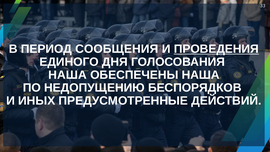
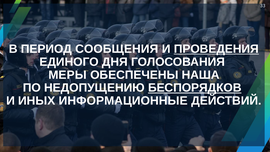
НАША at (68, 75): НАША -> МЕРЫ
БЕСПОРЯДКОВ underline: none -> present
ПРЕДУСМОТРЕННЫЕ: ПРЕДУСМОТРЕННЫЕ -> ИНФОРМАЦИОННЫЕ
